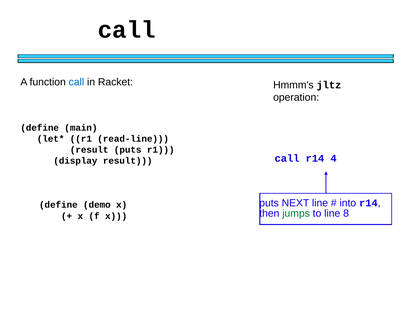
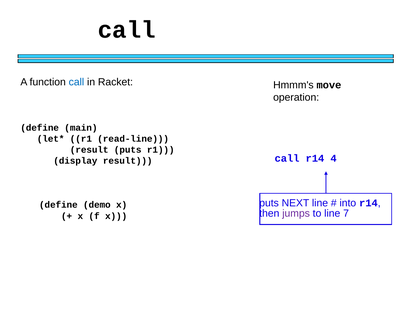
jltz: jltz -> move
jumps colour: green -> purple
8: 8 -> 7
